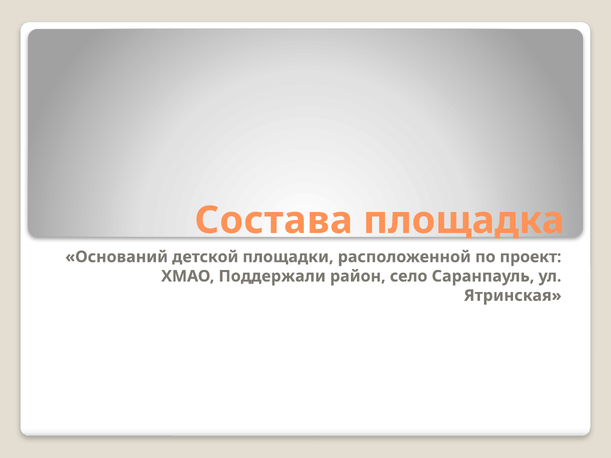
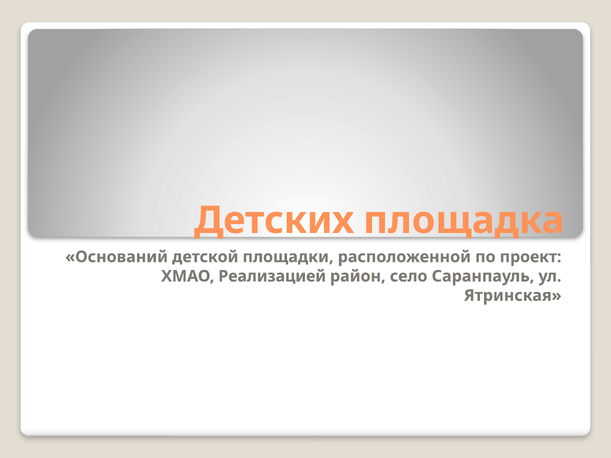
Состава: Состава -> Детских
Поддержали: Поддержали -> Реализацией
